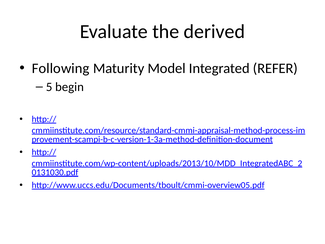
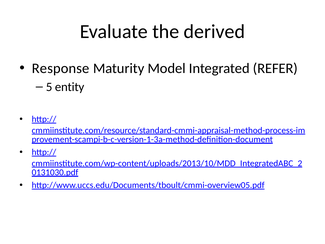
Following: Following -> Response
begin: begin -> entity
